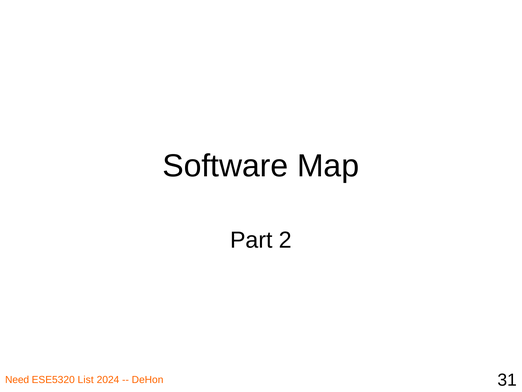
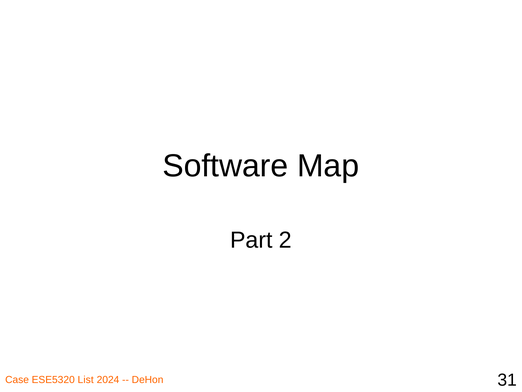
Need: Need -> Case
